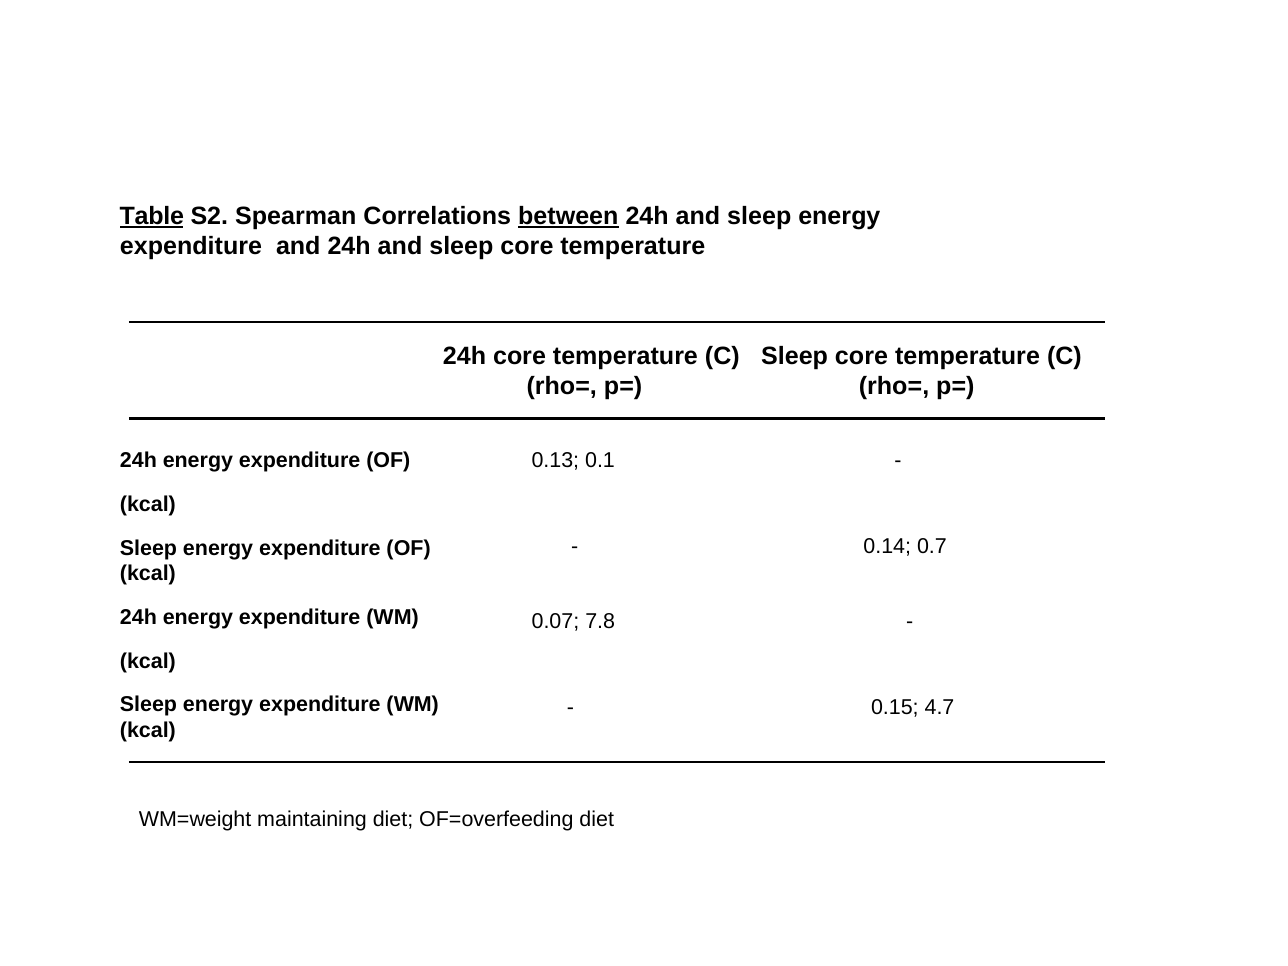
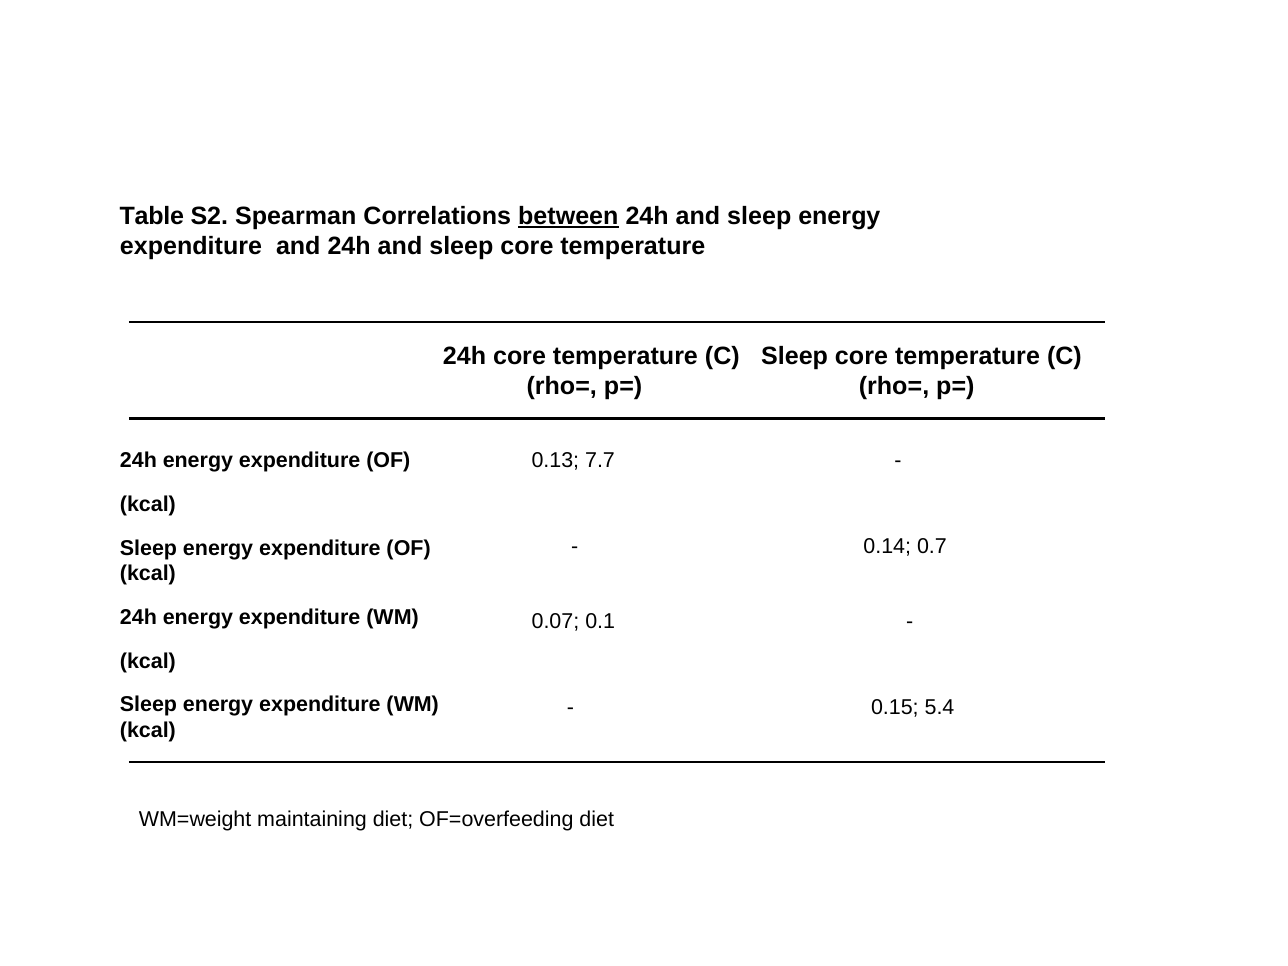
Table underline: present -> none
0.1: 0.1 -> 7.7
7.8: 7.8 -> 0.1
4.7: 4.7 -> 5.4
